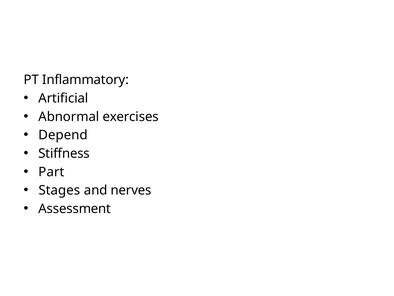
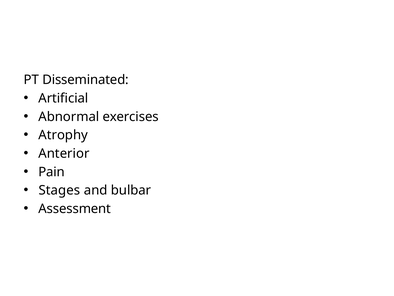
Inflammatory: Inflammatory -> Disseminated
Depend: Depend -> Atrophy
Stiffness: Stiffness -> Anterior
Part: Part -> Pain
nerves: nerves -> bulbar
